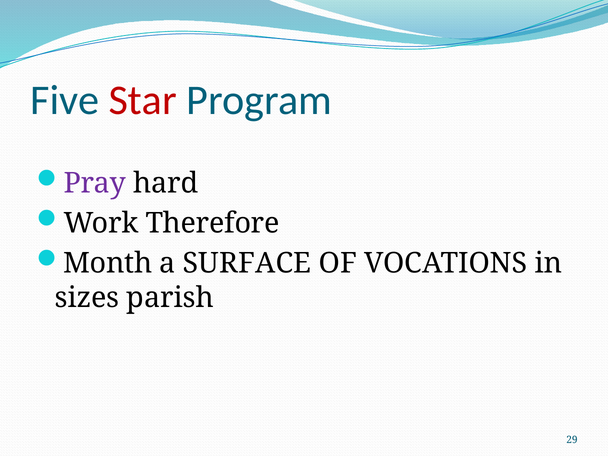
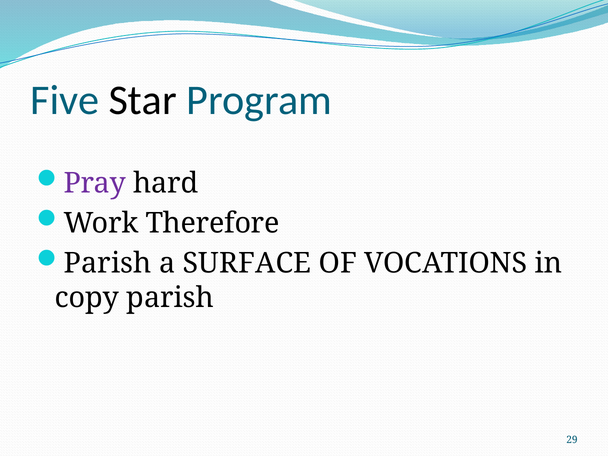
Star colour: red -> black
Month at (108, 263): Month -> Parish
sizes: sizes -> copy
